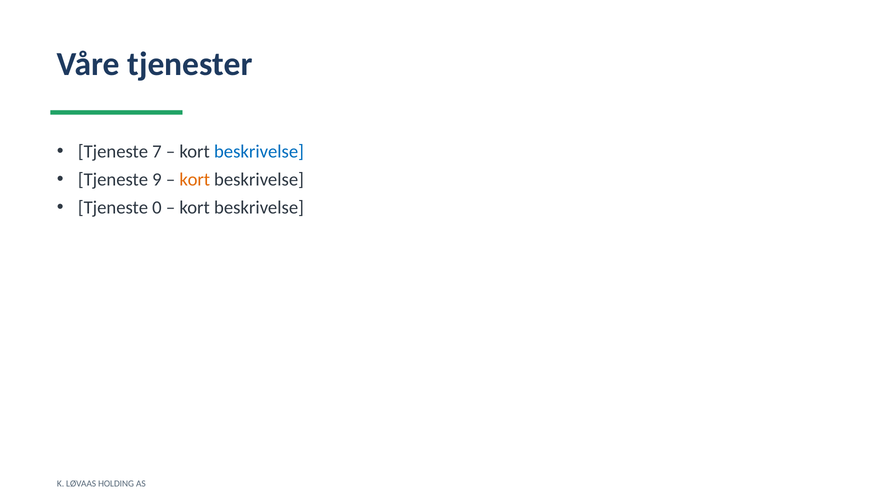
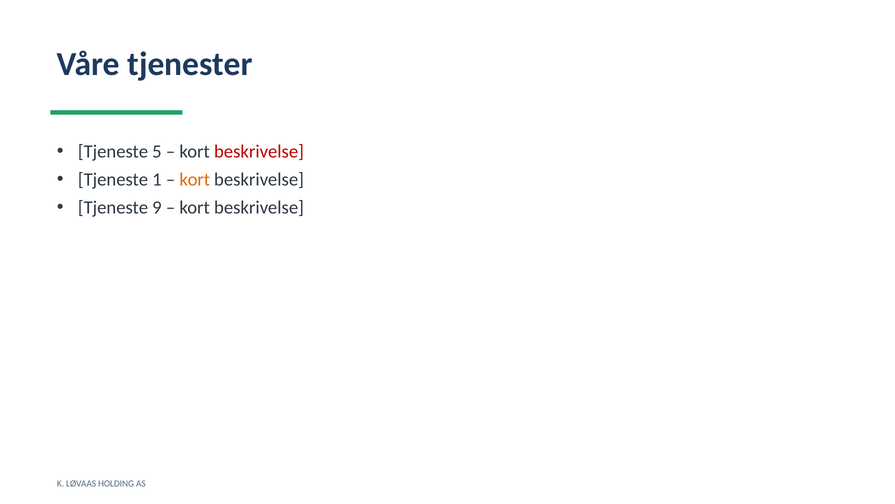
7: 7 -> 5
beskrivelse at (259, 152) colour: blue -> red
9: 9 -> 1
0: 0 -> 9
